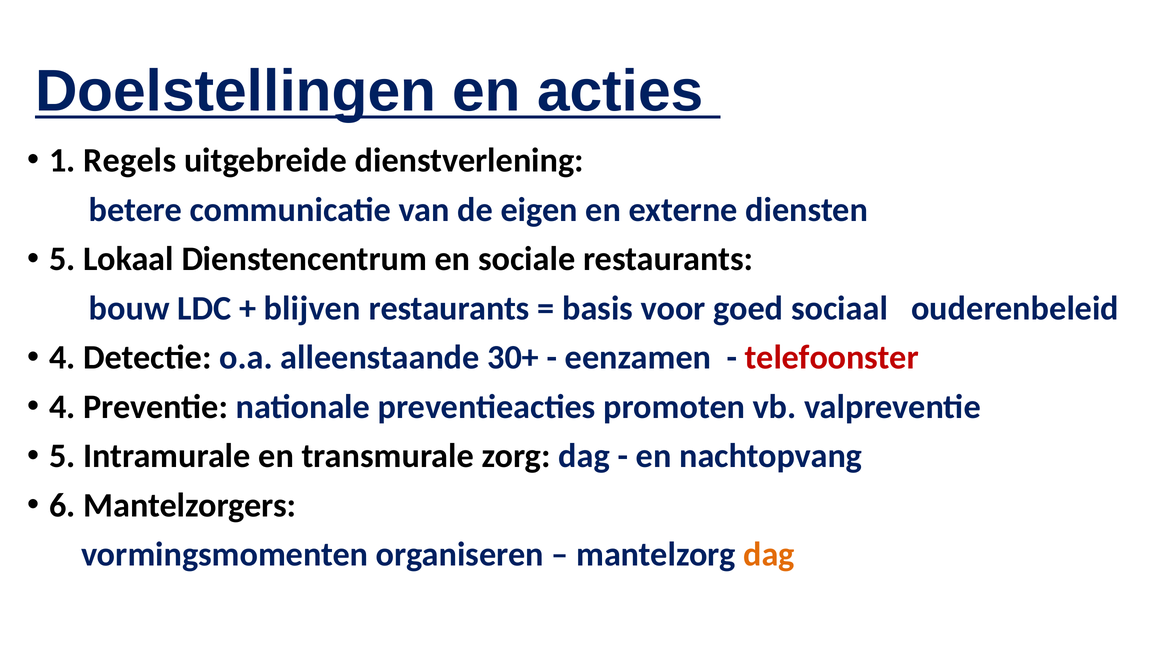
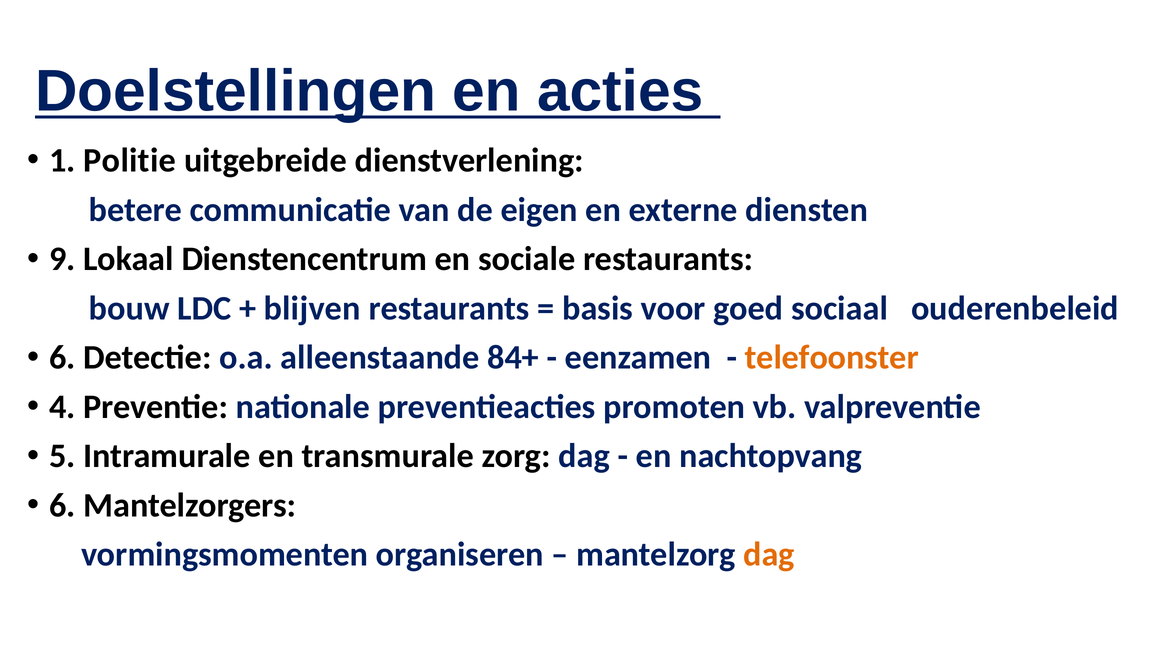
Regels: Regels -> Politie
5 at (62, 259): 5 -> 9
4 at (62, 358): 4 -> 6
30+: 30+ -> 84+
telefoonster colour: red -> orange
